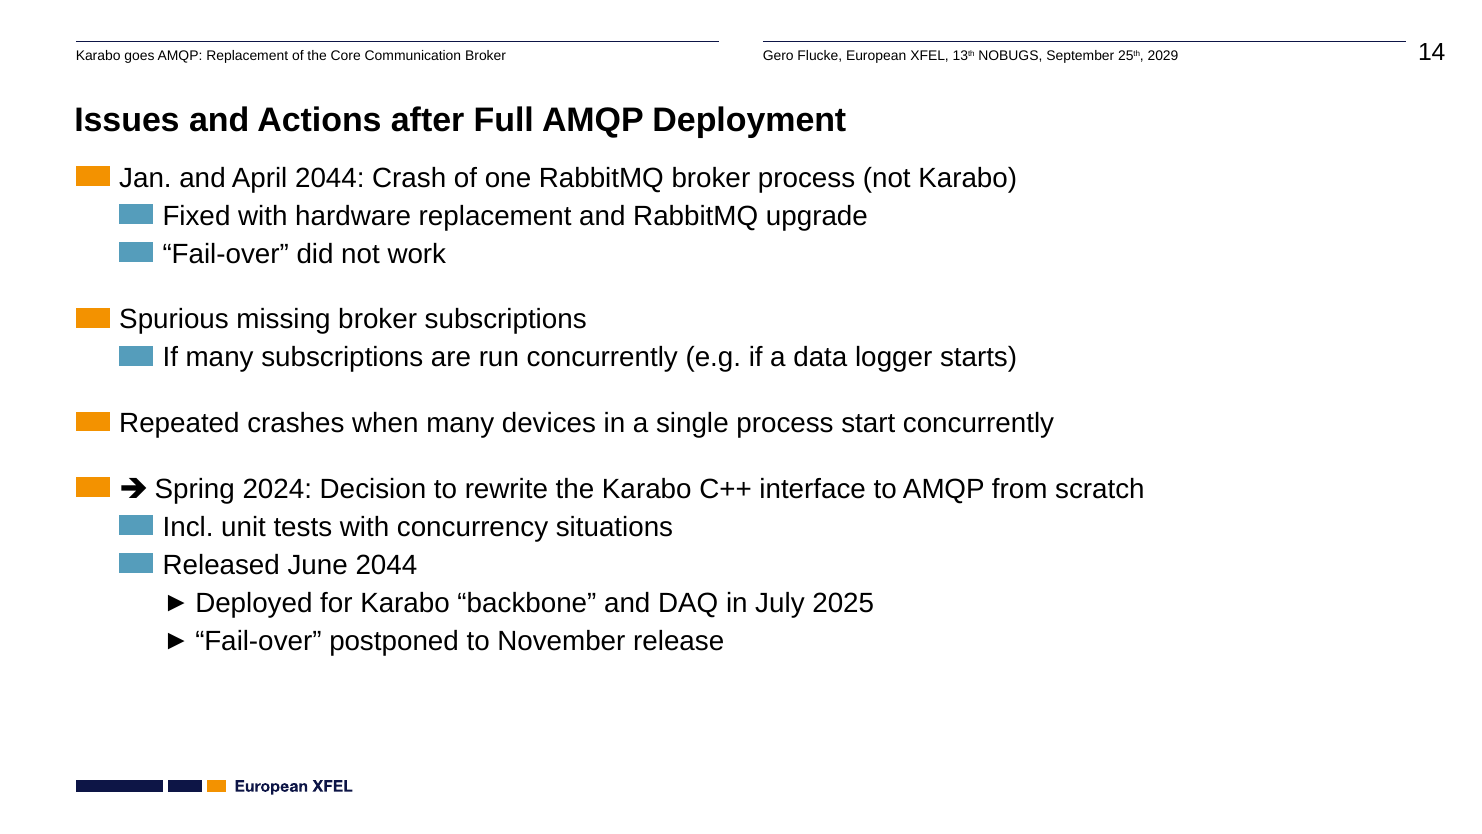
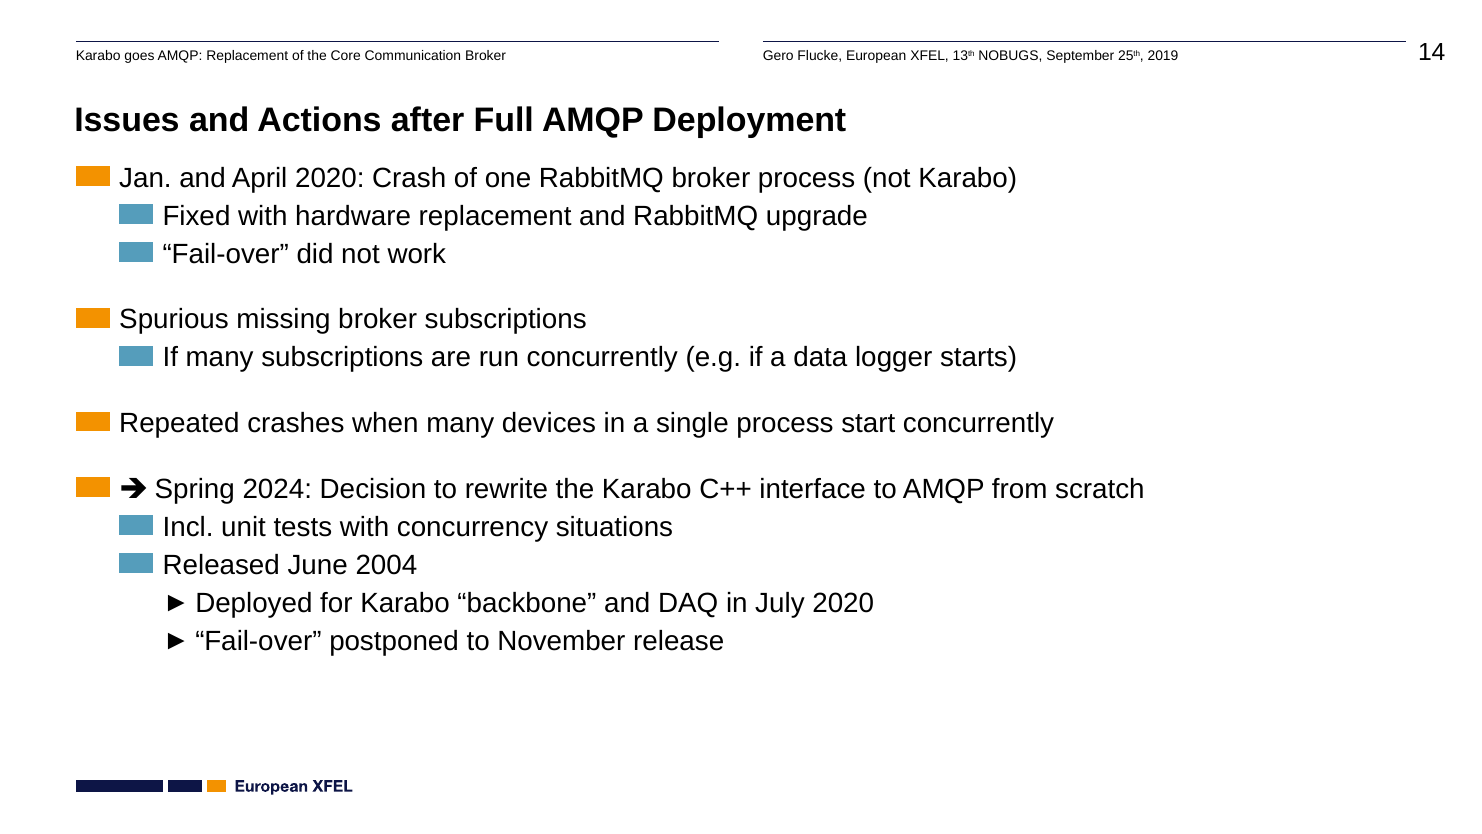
2029: 2029 -> 2019
April 2044: 2044 -> 2020
June 2044: 2044 -> 2004
July 2025: 2025 -> 2020
